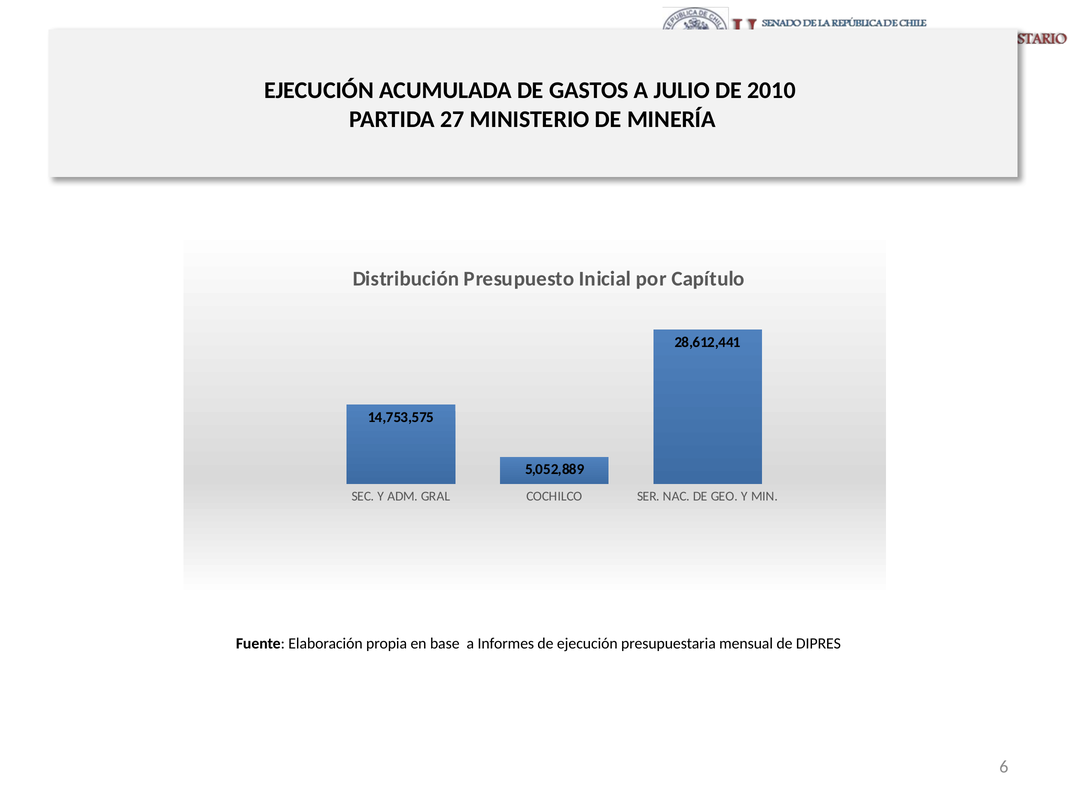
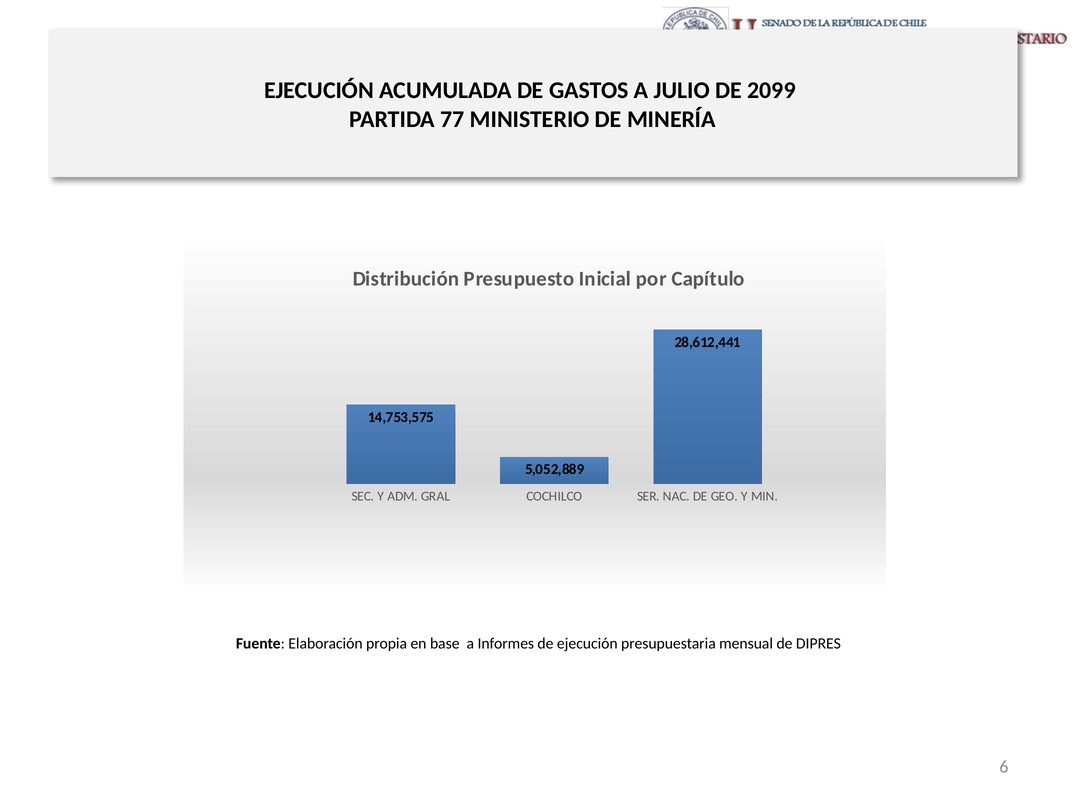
2010: 2010 -> 2099
27: 27 -> 77
